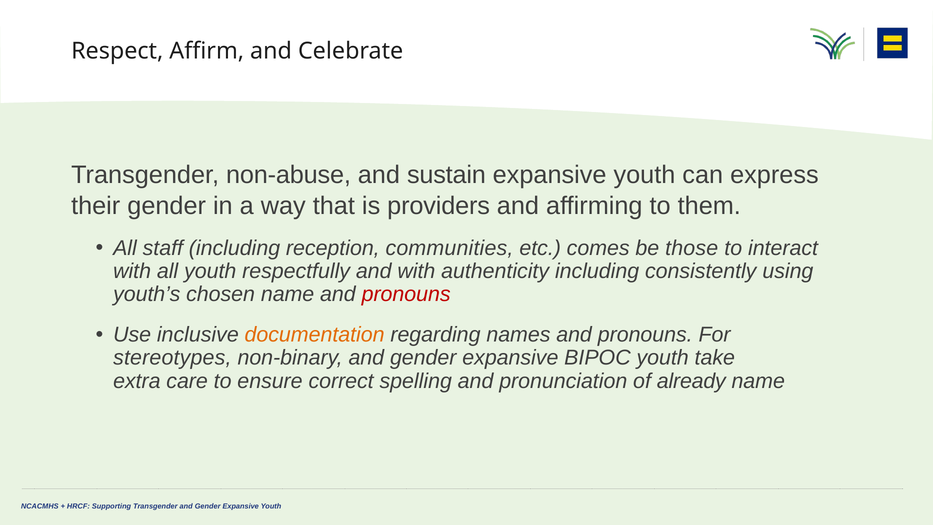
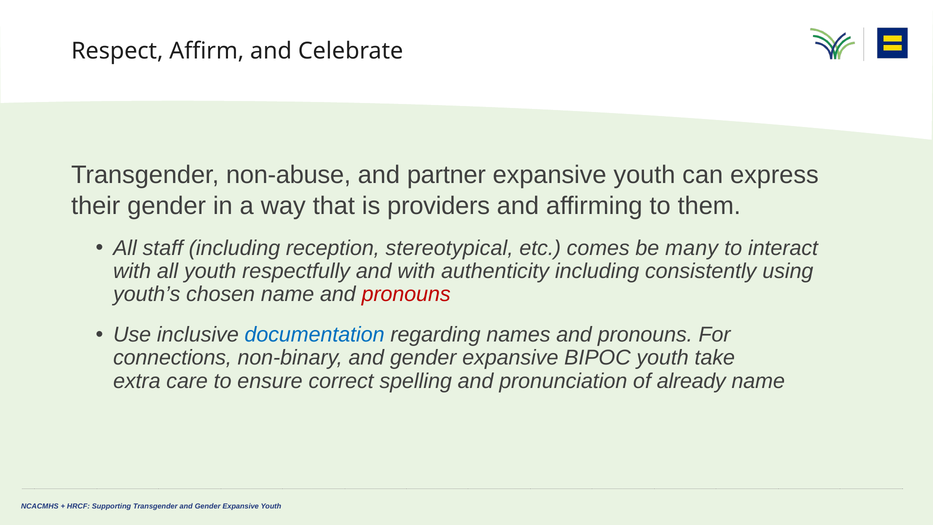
sustain: sustain -> partner
communities: communities -> stereotypical
those: those -> many
documentation colour: orange -> blue
stereotypes: stereotypes -> connections
